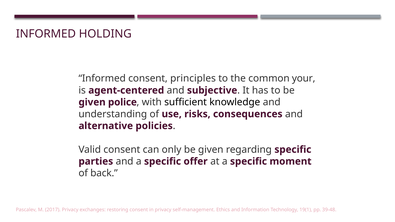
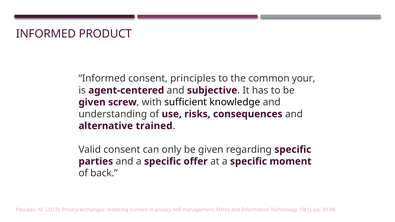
HOLDING: HOLDING -> PRODUCT
police: police -> screw
policies: policies -> trained
